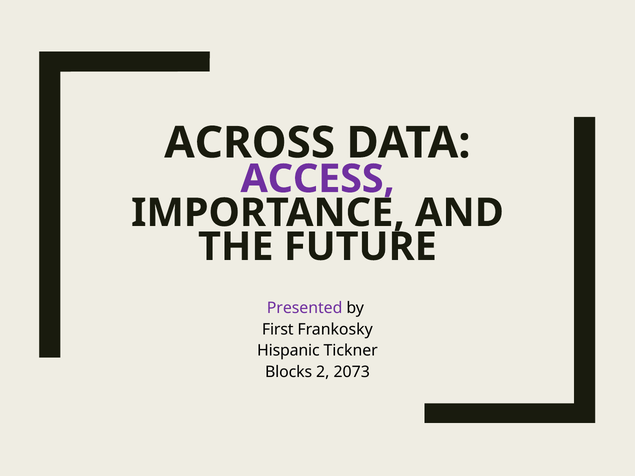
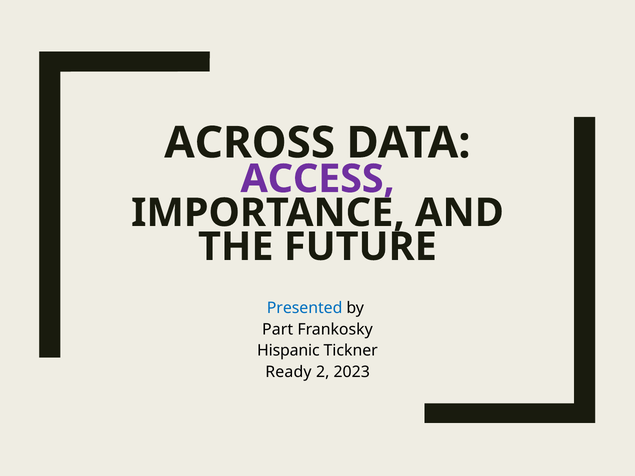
Presented colour: purple -> blue
First: First -> Part
Blocks: Blocks -> Ready
2073: 2073 -> 2023
